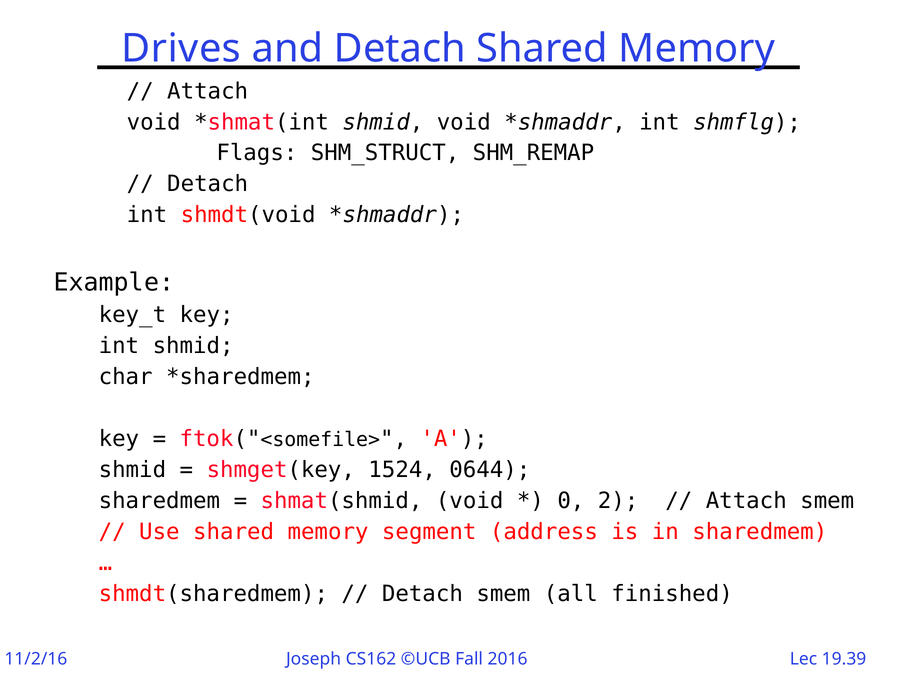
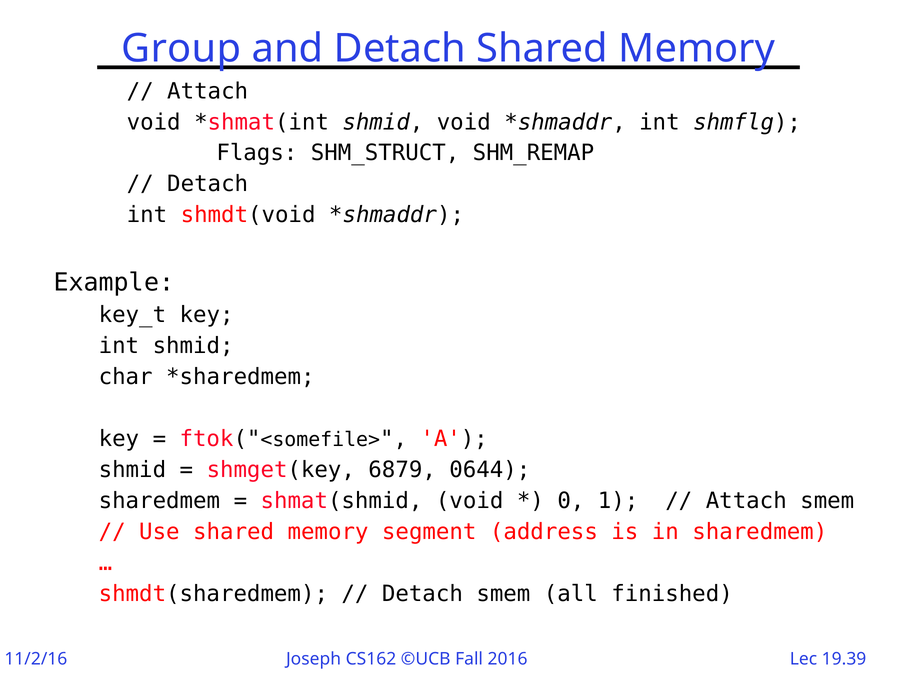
Drives: Drives -> Group
1524: 1524 -> 6879
2: 2 -> 1
